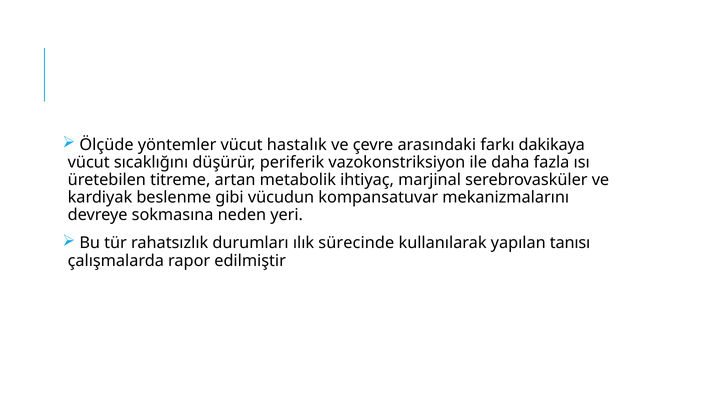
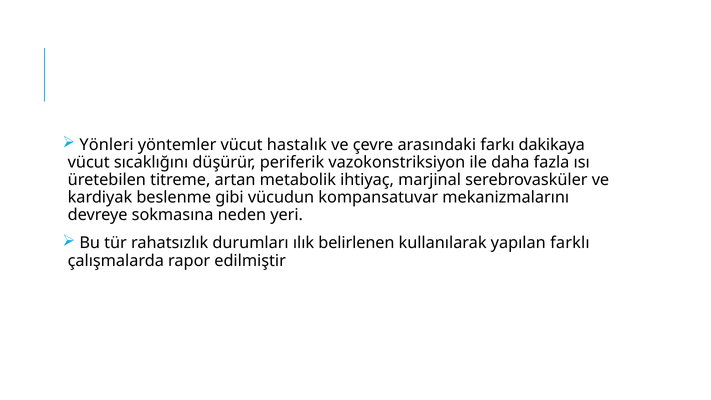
Ölçüde: Ölçüde -> Yönleri
sürecinde: sürecinde -> belirlenen
tanısı: tanısı -> farklı
